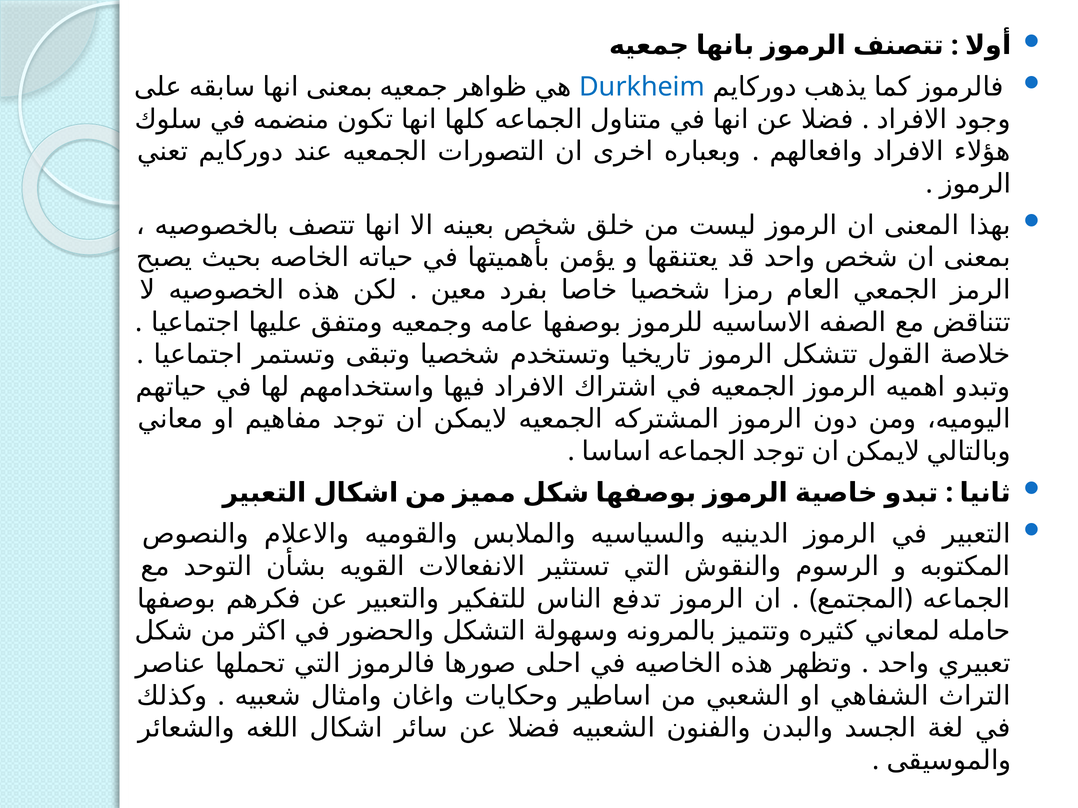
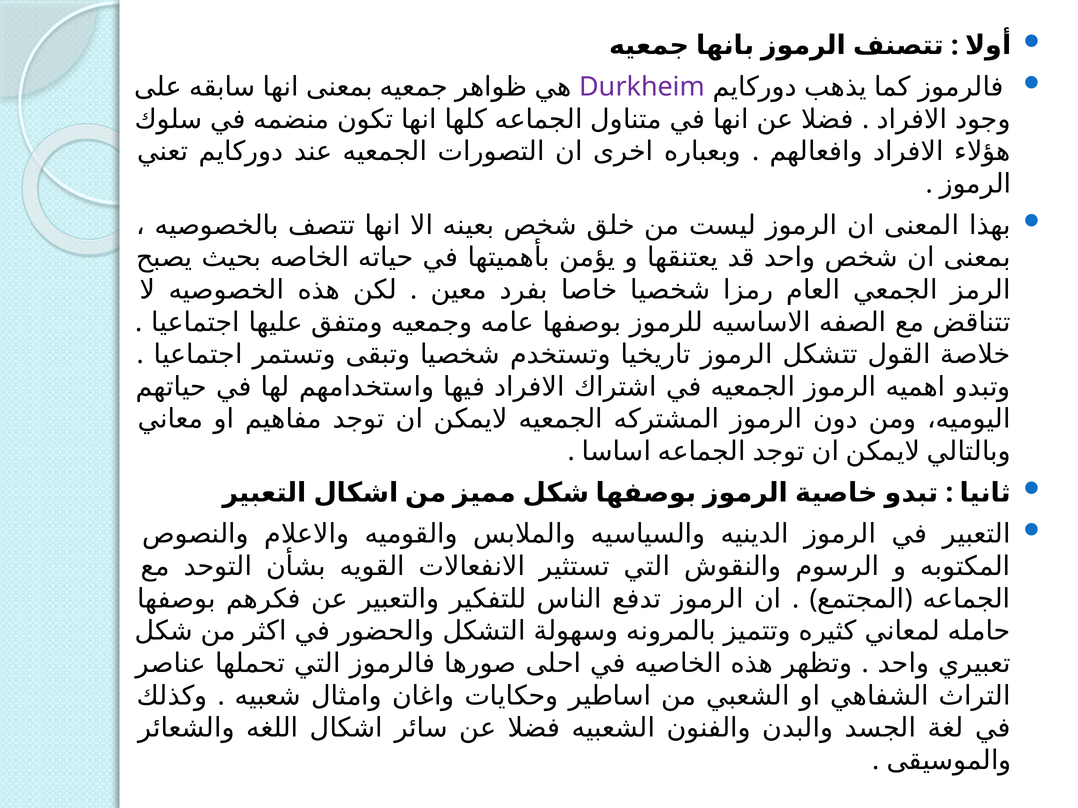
Durkheim colour: blue -> purple
